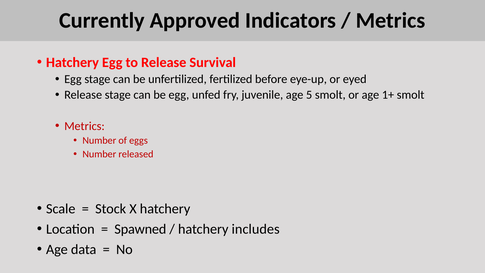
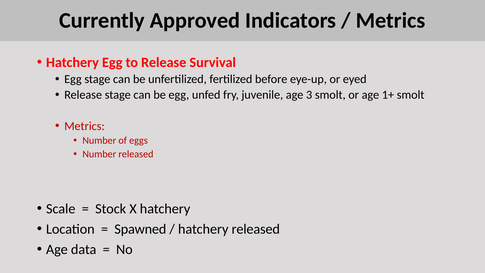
5: 5 -> 3
hatchery includes: includes -> released
